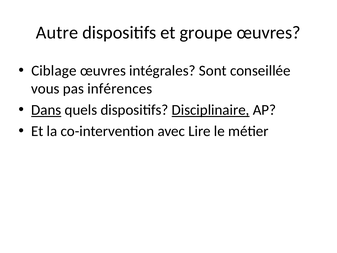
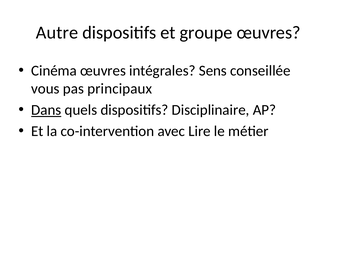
Ciblage: Ciblage -> Cinéma
Sont: Sont -> Sens
inférences: inférences -> principaux
Disciplinaire underline: present -> none
